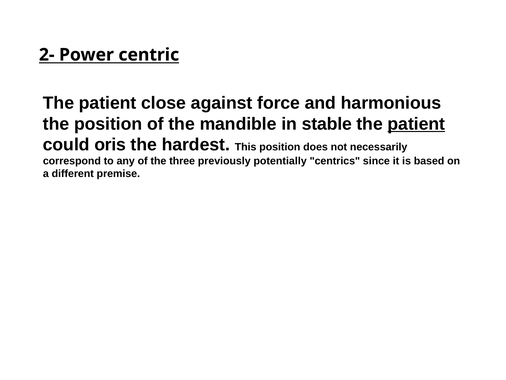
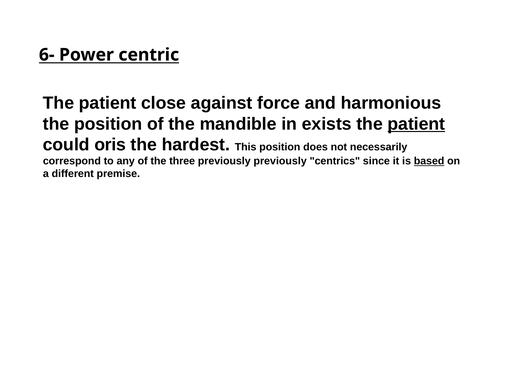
2-: 2- -> 6-
stable: stable -> exists
previously potentially: potentially -> previously
based underline: none -> present
